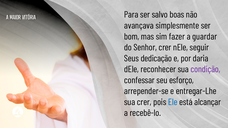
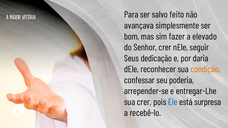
boas: boas -> feito
guardar: guardar -> elevado
condição colour: purple -> orange
esforço: esforço -> poderia
alcançar: alcançar -> surpresa
